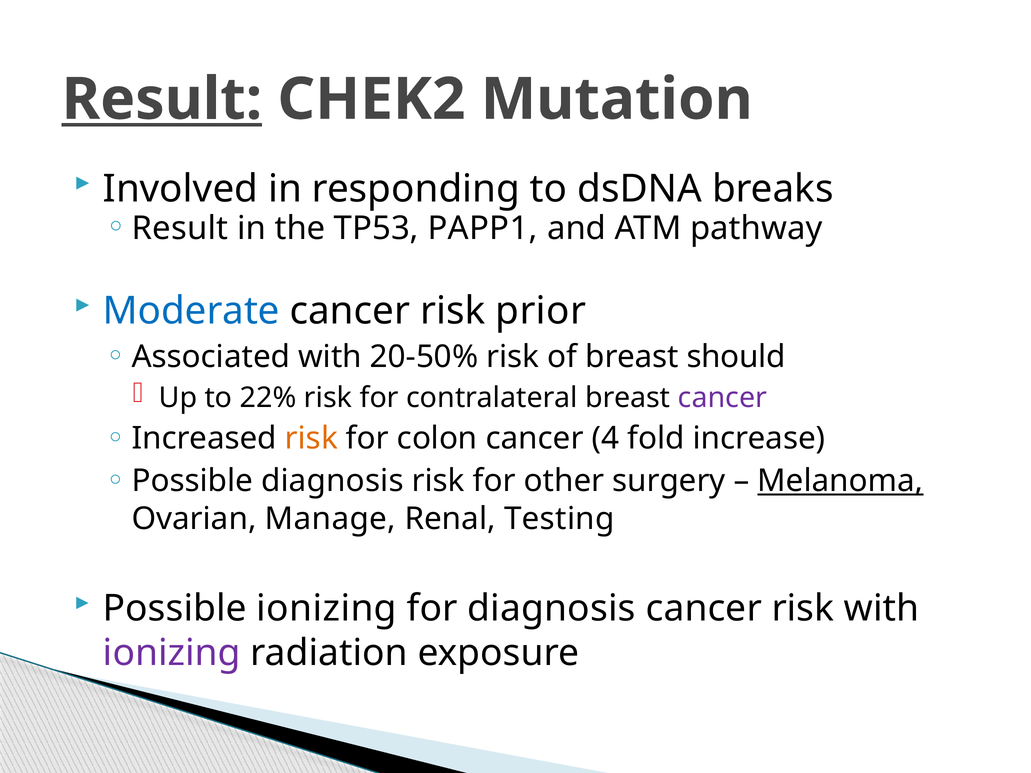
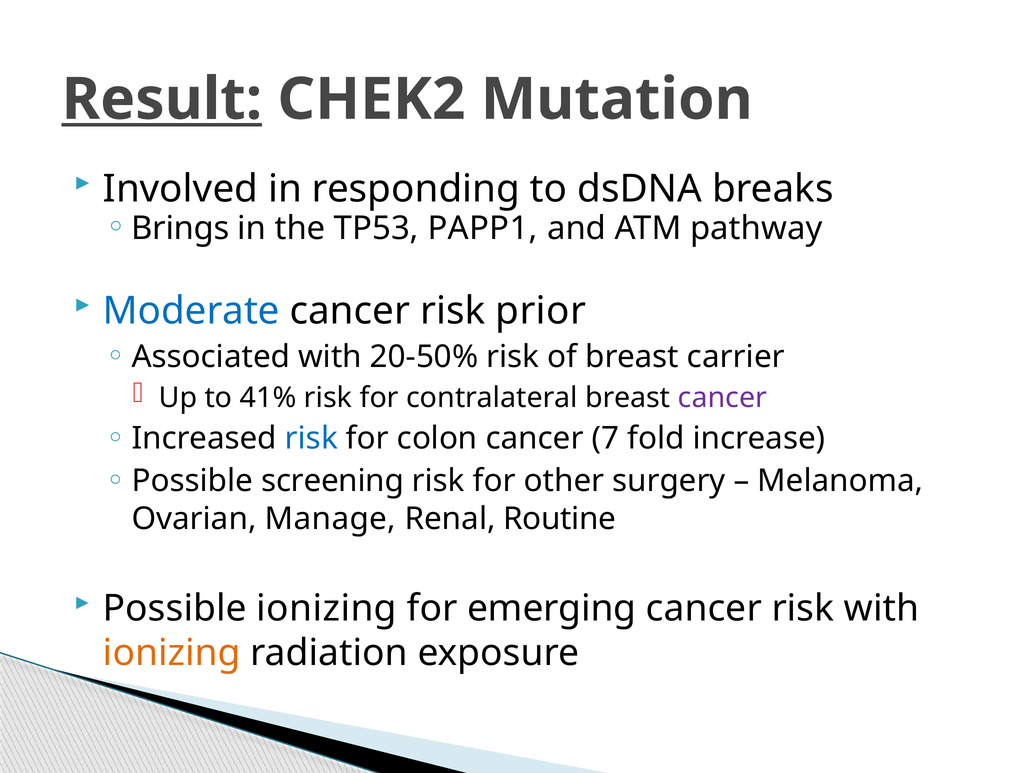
Result at (180, 228): Result -> Brings
should: should -> carrier
22%: 22% -> 41%
risk at (311, 439) colour: orange -> blue
4: 4 -> 7
Possible diagnosis: diagnosis -> screening
Melanoma underline: present -> none
Testing: Testing -> Routine
for diagnosis: diagnosis -> emerging
ionizing at (172, 653) colour: purple -> orange
